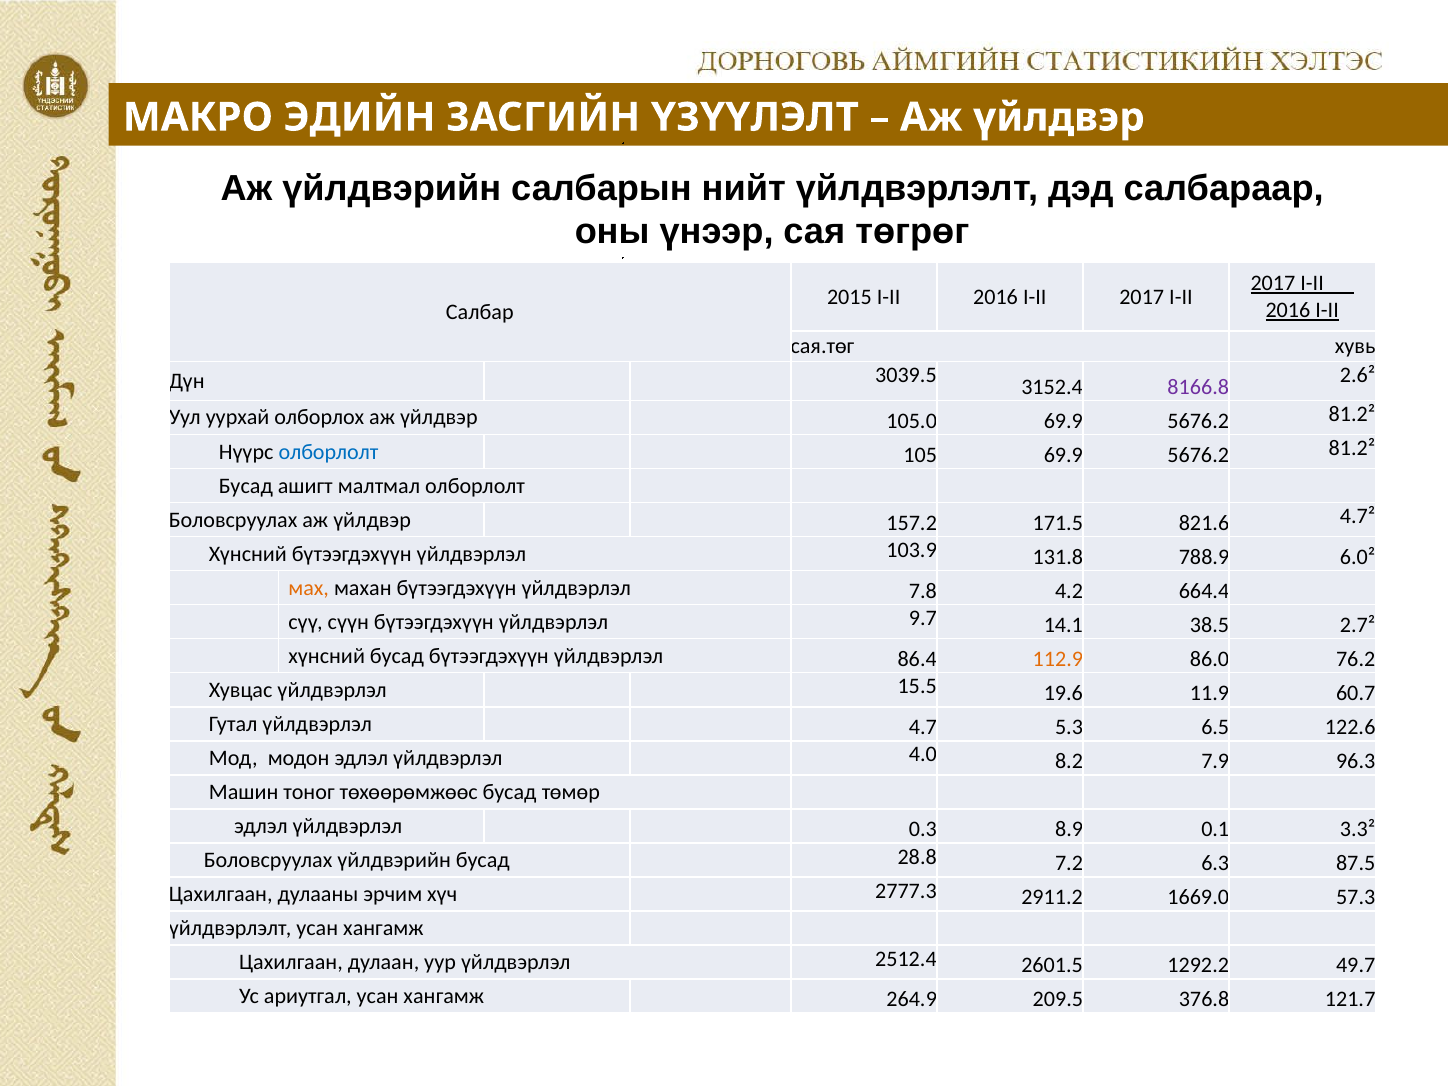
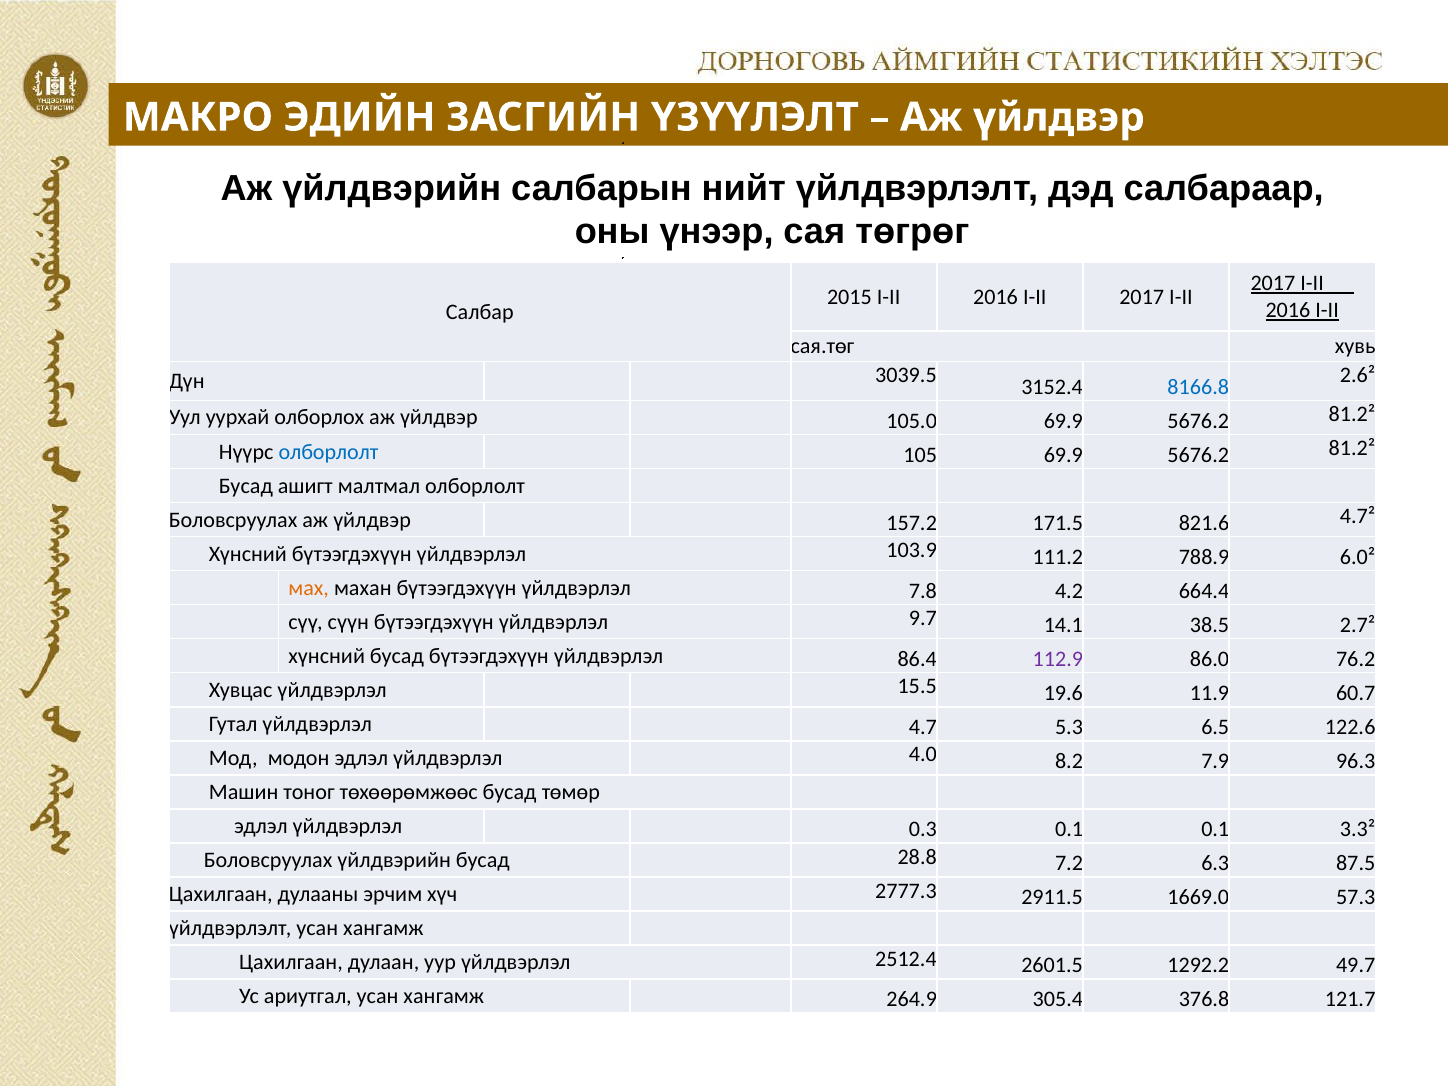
8166.8 colour: purple -> blue
131.8: 131.8 -> 111.2
112.9 colour: orange -> purple
0.3 8.9: 8.9 -> 0.1
2911.2: 2911.2 -> 2911.5
209.5: 209.5 -> 305.4
